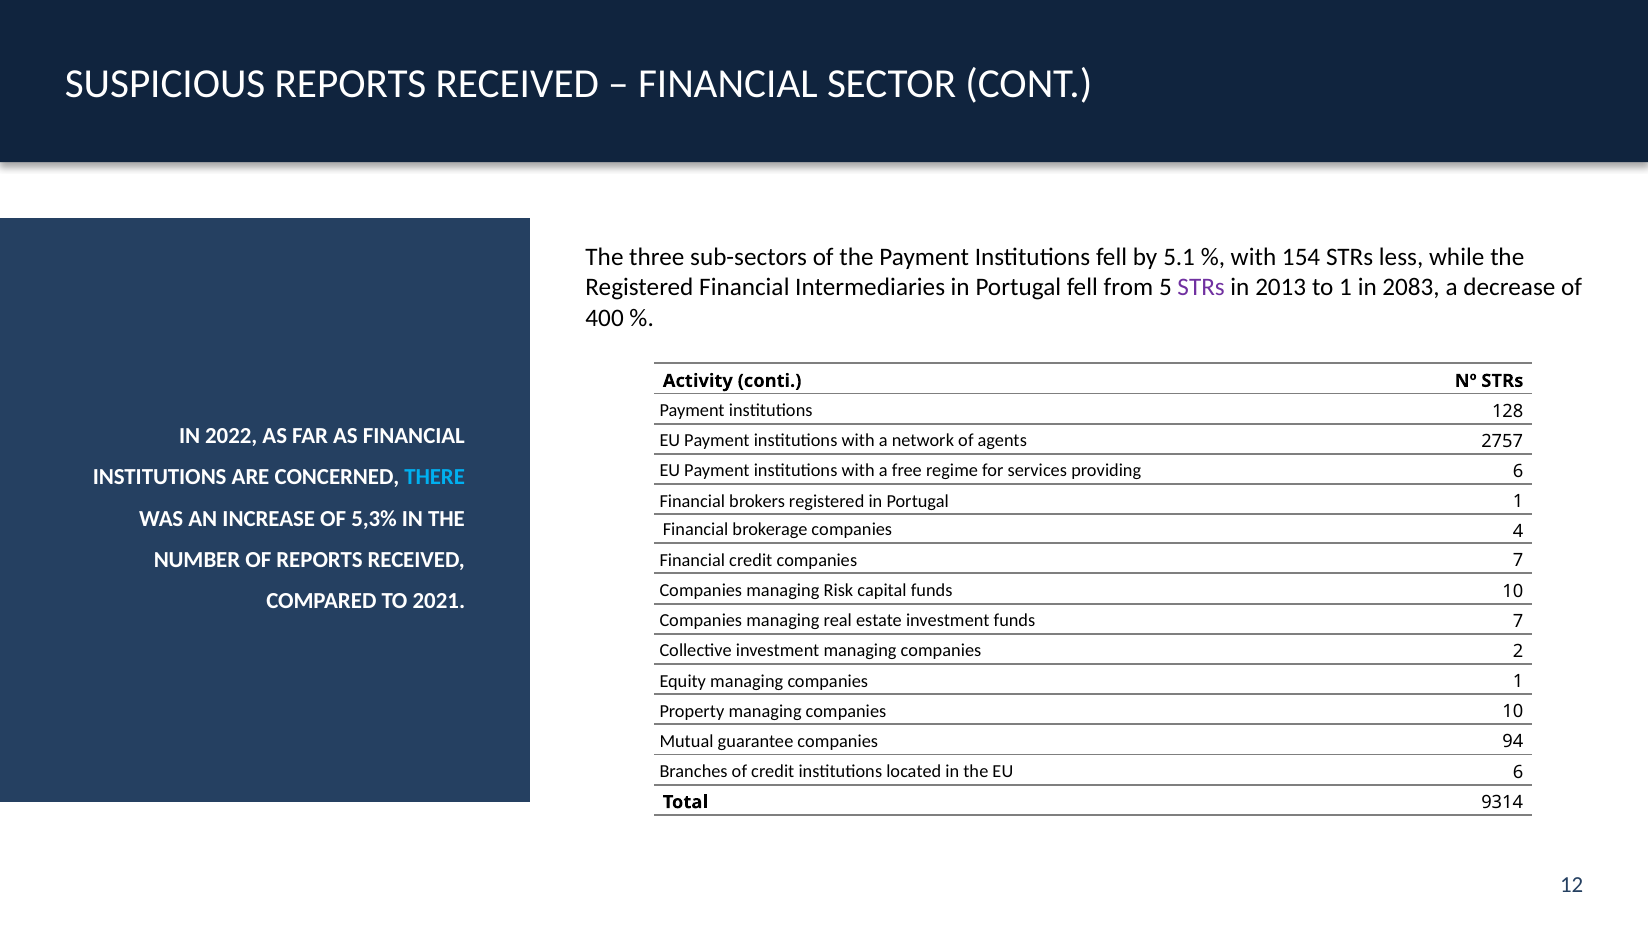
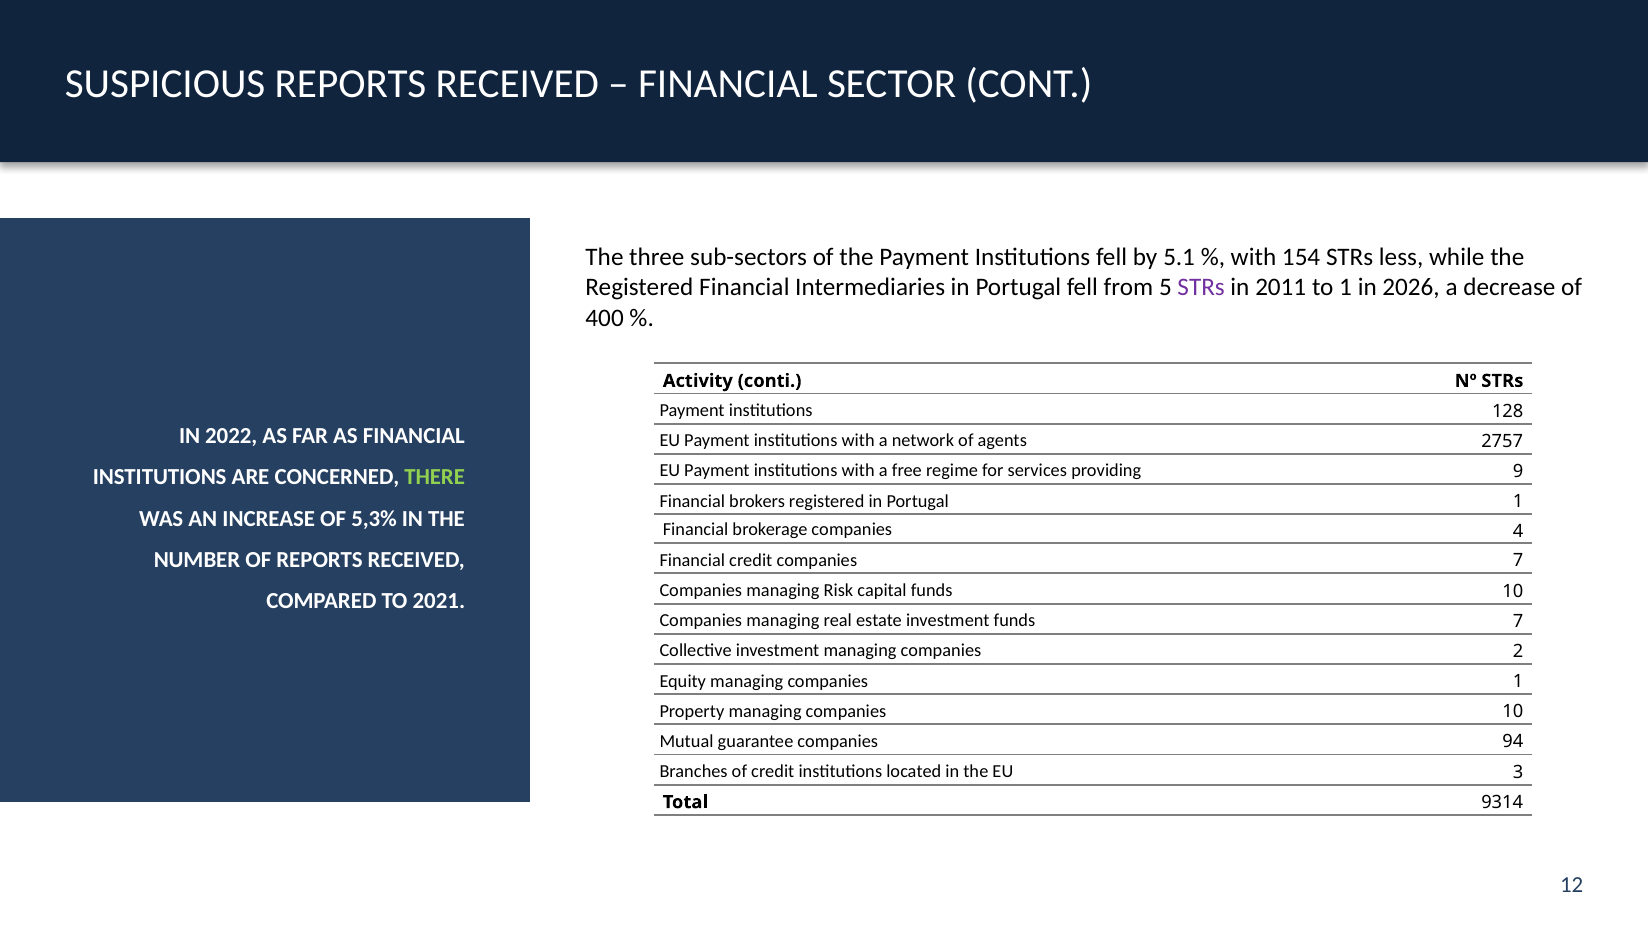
2013: 2013 -> 2011
2083: 2083 -> 2026
providing 6: 6 -> 9
THERE colour: light blue -> light green
EU 6: 6 -> 3
